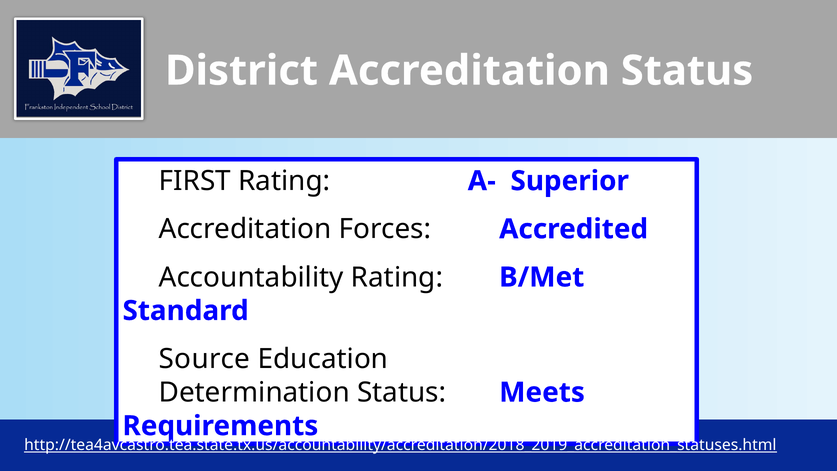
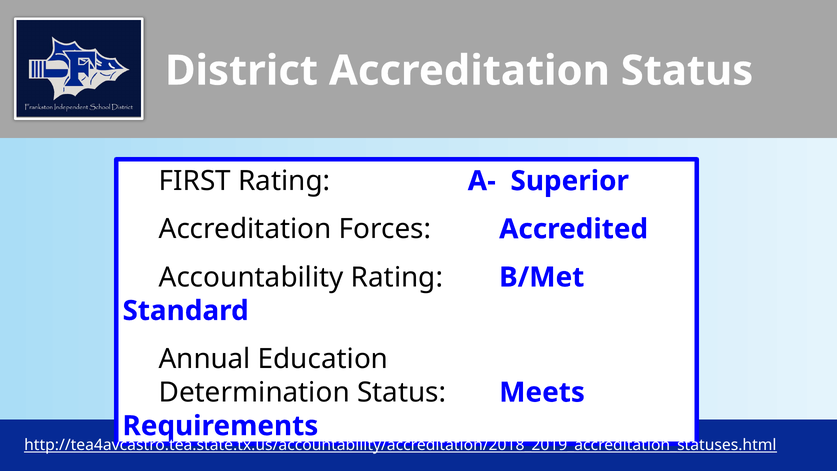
Source: Source -> Annual
